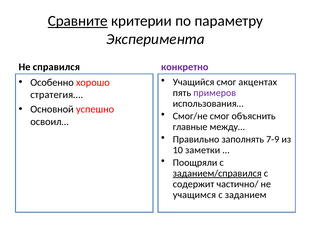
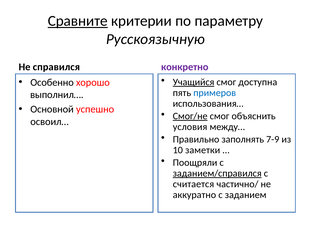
Эксперимента: Эксперимента -> Русскоязычную
Учащийся underline: none -> present
акцентах: акцентах -> доступна
примеров colour: purple -> blue
стратегия…: стратегия… -> выполнил…
Смог/не underline: none -> present
главные: главные -> условия
содержит: содержит -> считается
учащимся: учащимся -> аккуратно
